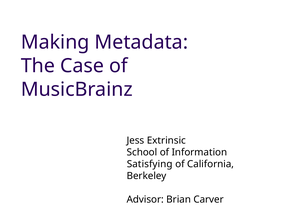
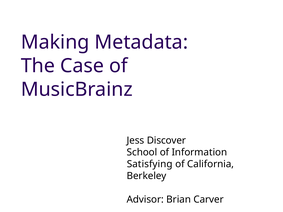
Extrinsic: Extrinsic -> Discover
